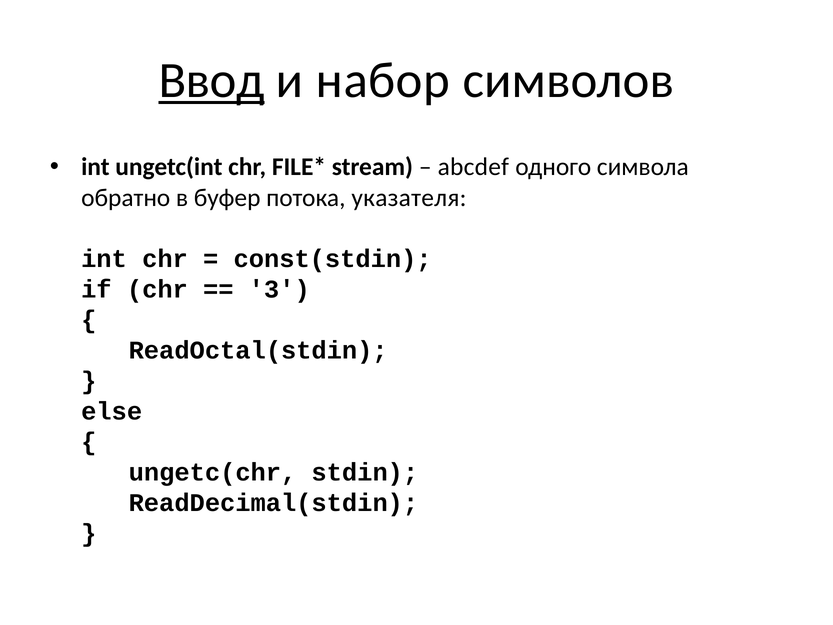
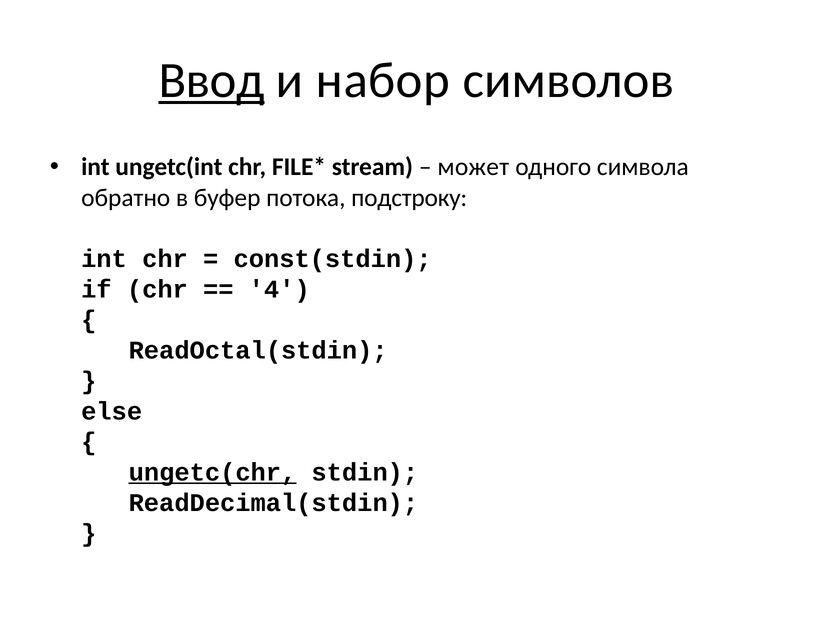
abcdef: abcdef -> может
указателя: указателя -> подстроку
3: 3 -> 4
ungetc(chr underline: none -> present
